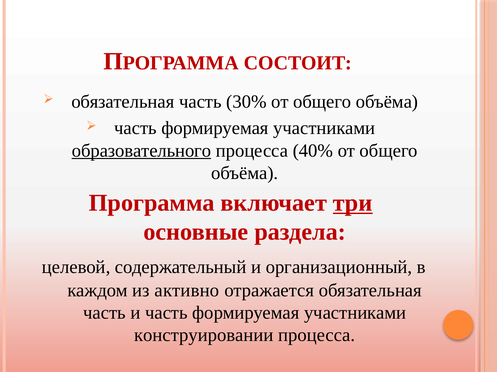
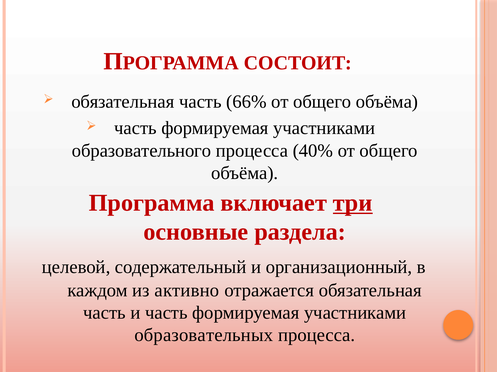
30%: 30% -> 66%
образовательного underline: present -> none
конструировании: конструировании -> образовательных
